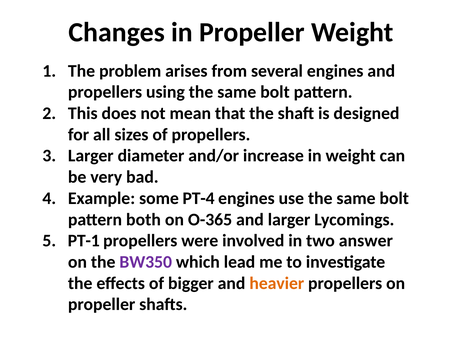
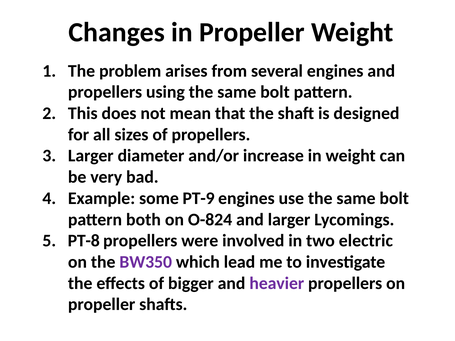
PT-4: PT-4 -> PT-9
O-365: O-365 -> O-824
PT-1: PT-1 -> PT-8
answer: answer -> electric
heavier colour: orange -> purple
